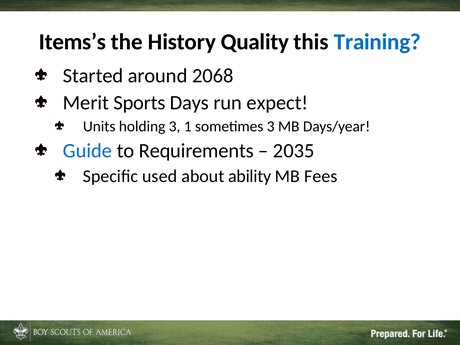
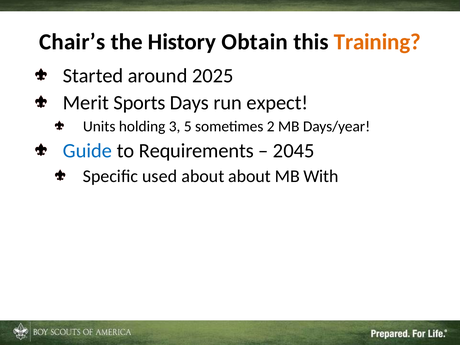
Items’s: Items’s -> Chair’s
Quality: Quality -> Obtain
Training colour: blue -> orange
2068: 2068 -> 2025
1: 1 -> 5
sometimes 3: 3 -> 2
2035: 2035 -> 2045
about ability: ability -> about
Fees: Fees -> With
